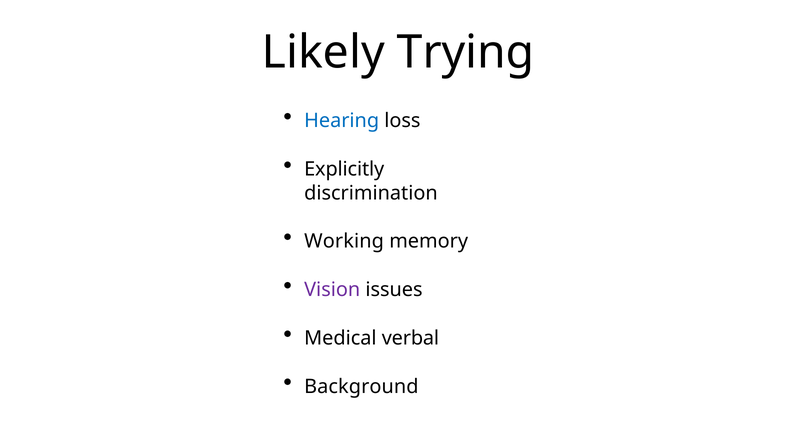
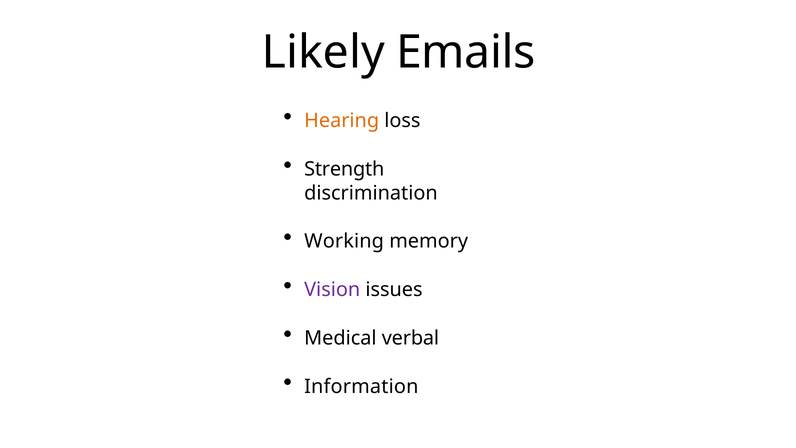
Trying: Trying -> Emails
Hearing colour: blue -> orange
Explicitly: Explicitly -> Strength
Background: Background -> Information
